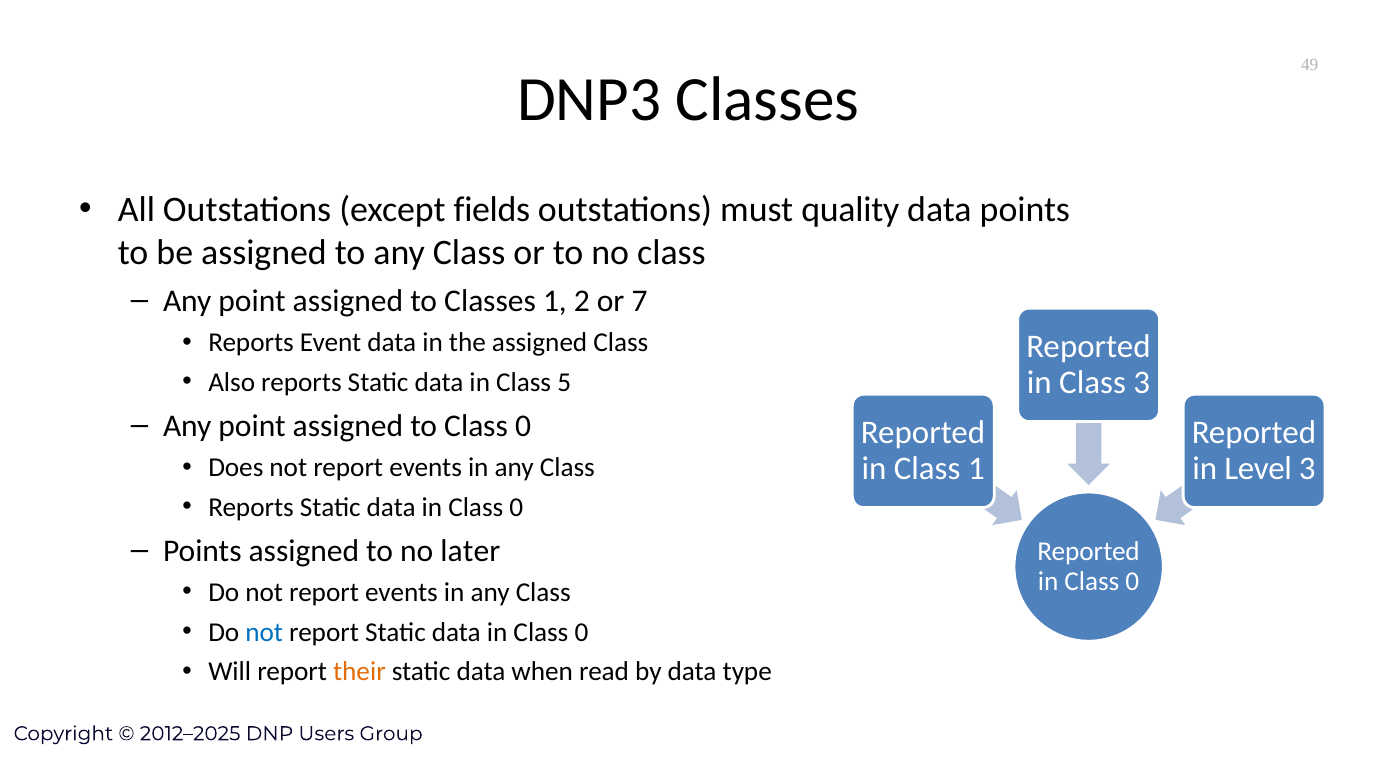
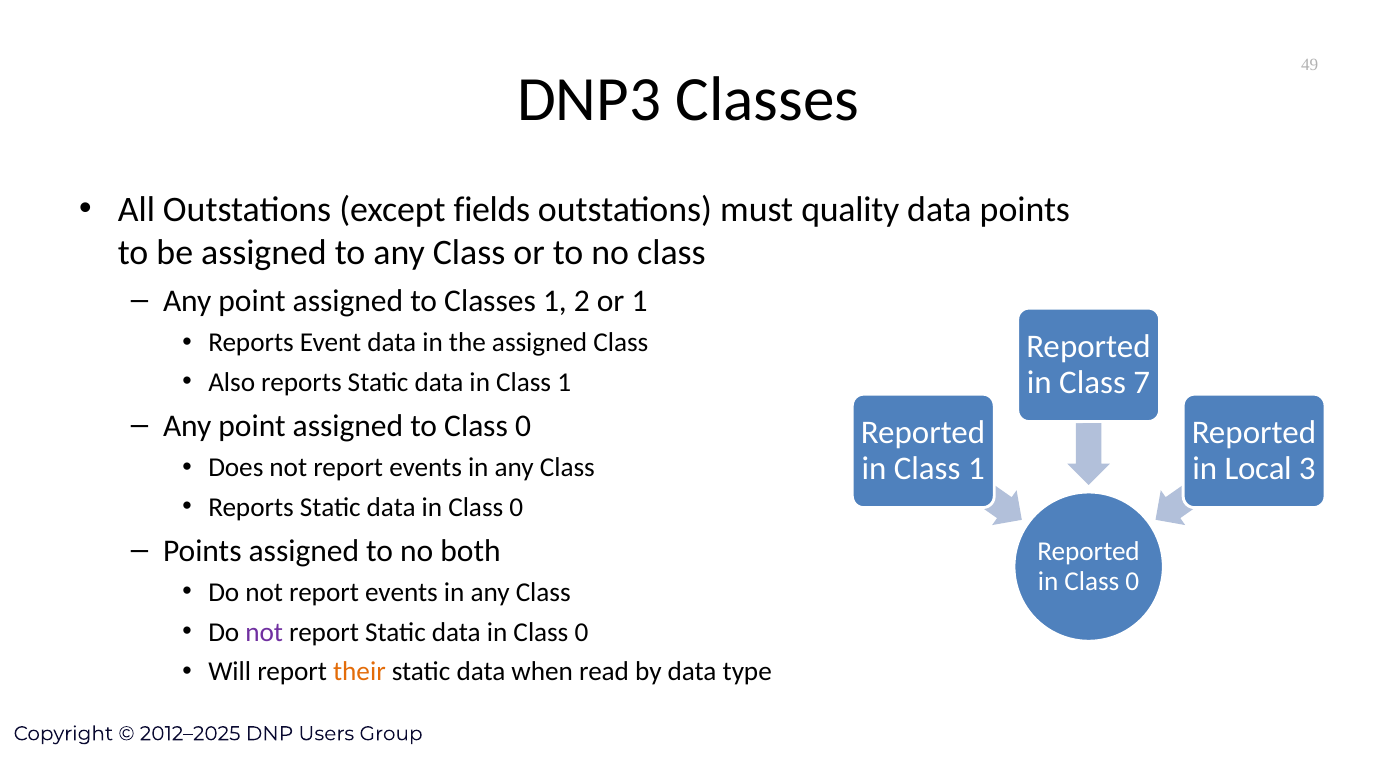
or 7: 7 -> 1
data in Class 5: 5 -> 1
Class 3: 3 -> 7
Level: Level -> Local
later: later -> both
not at (264, 633) colour: blue -> purple
